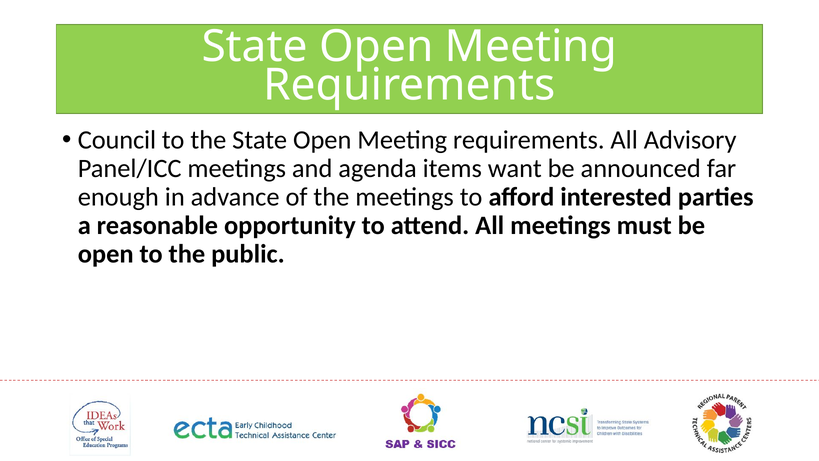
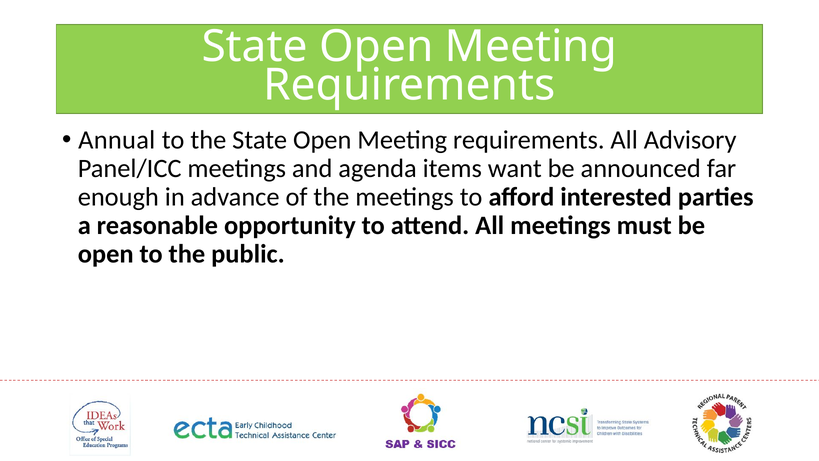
Council: Council -> Annual
